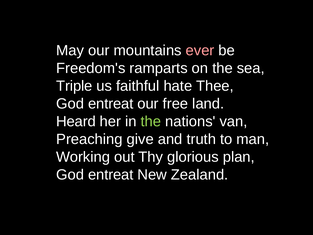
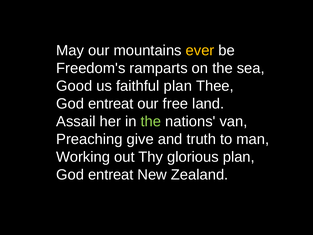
ever colour: pink -> yellow
Triple: Triple -> Good
faithful hate: hate -> plan
Heard: Heard -> Assail
